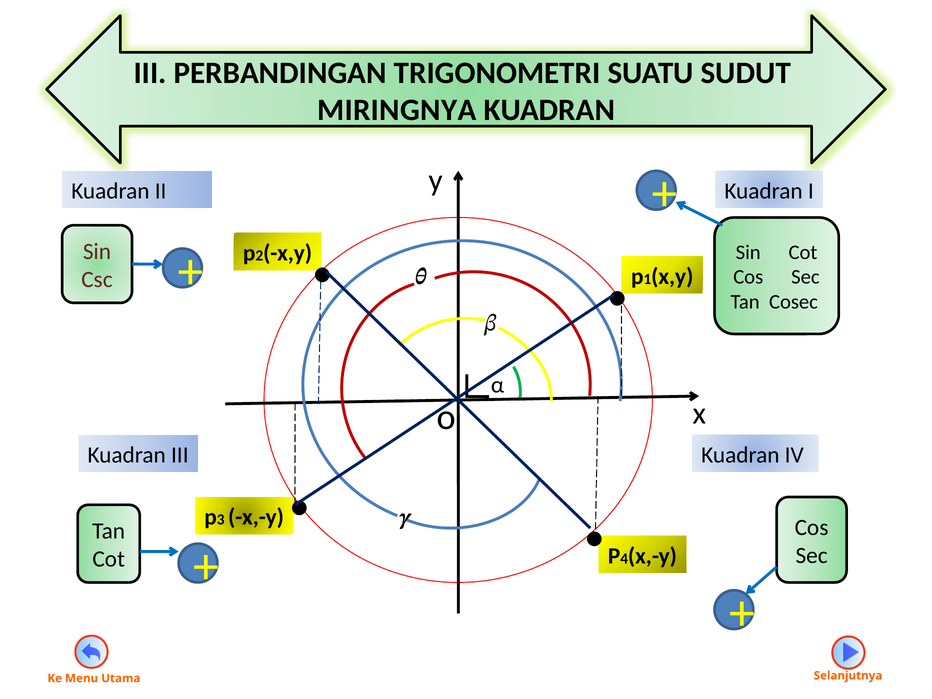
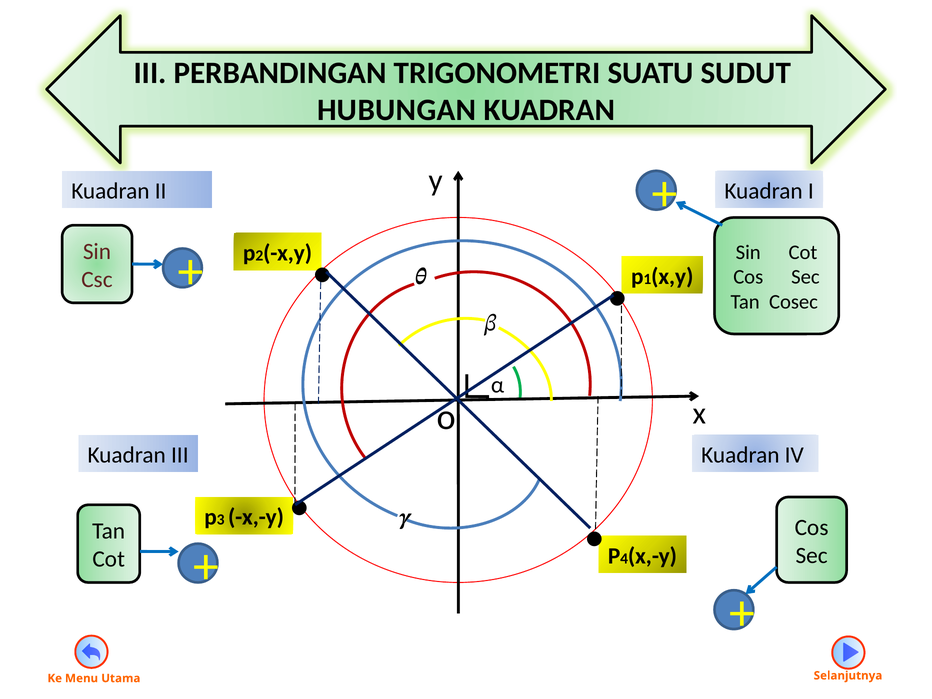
MIRINGNYA: MIRINGNYA -> HUBUNGAN
